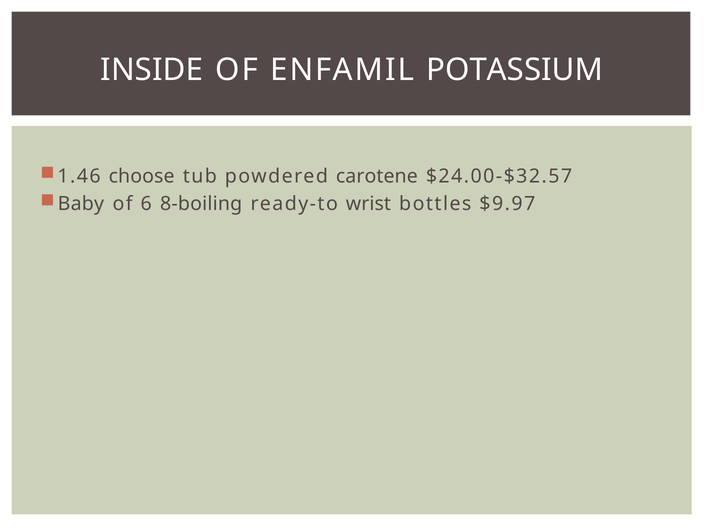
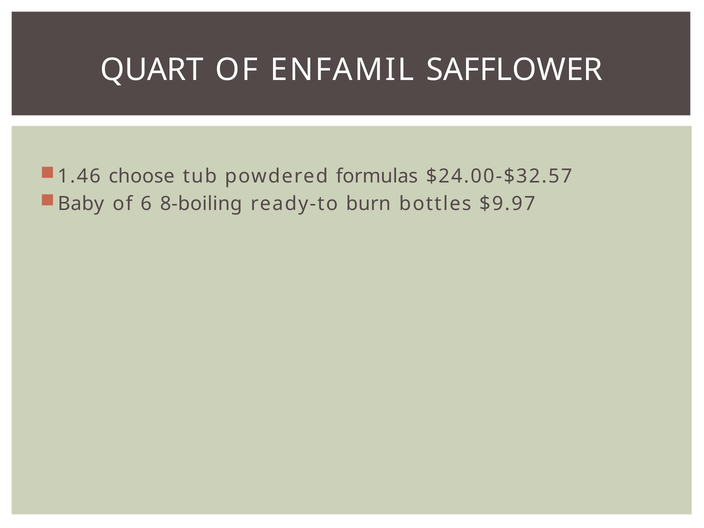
INSIDE: INSIDE -> QUART
POTASSIUM: POTASSIUM -> SAFFLOWER
carotene: carotene -> formulas
wrist: wrist -> burn
